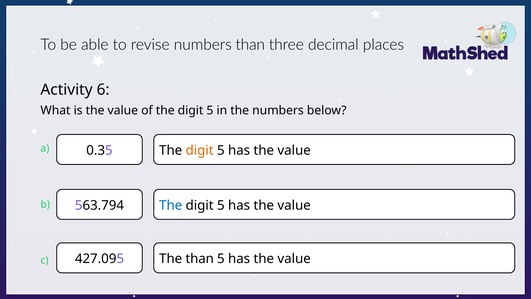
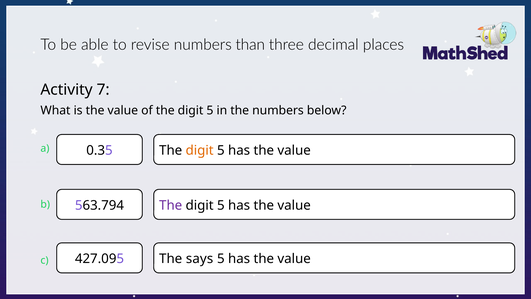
6: 6 -> 7
The at (171, 205) colour: blue -> purple
The than: than -> says
